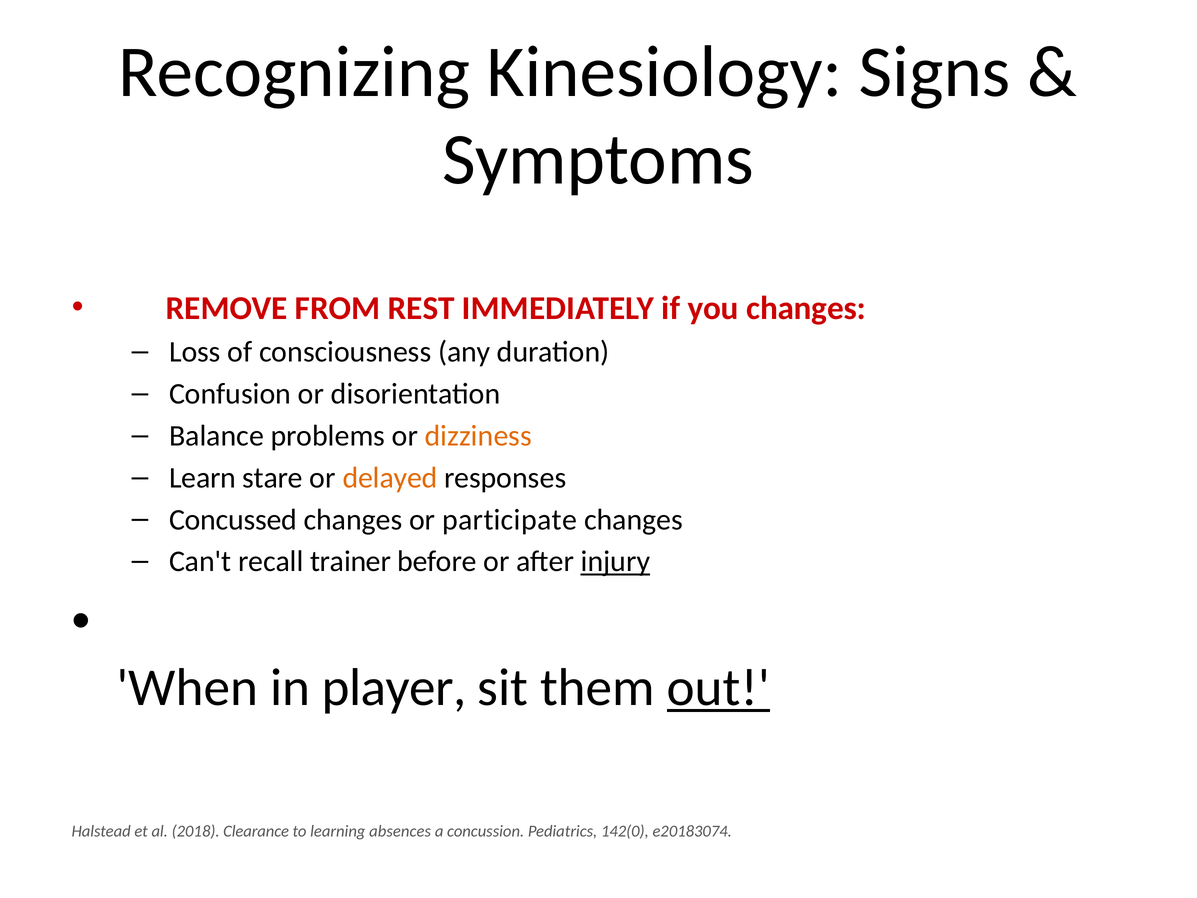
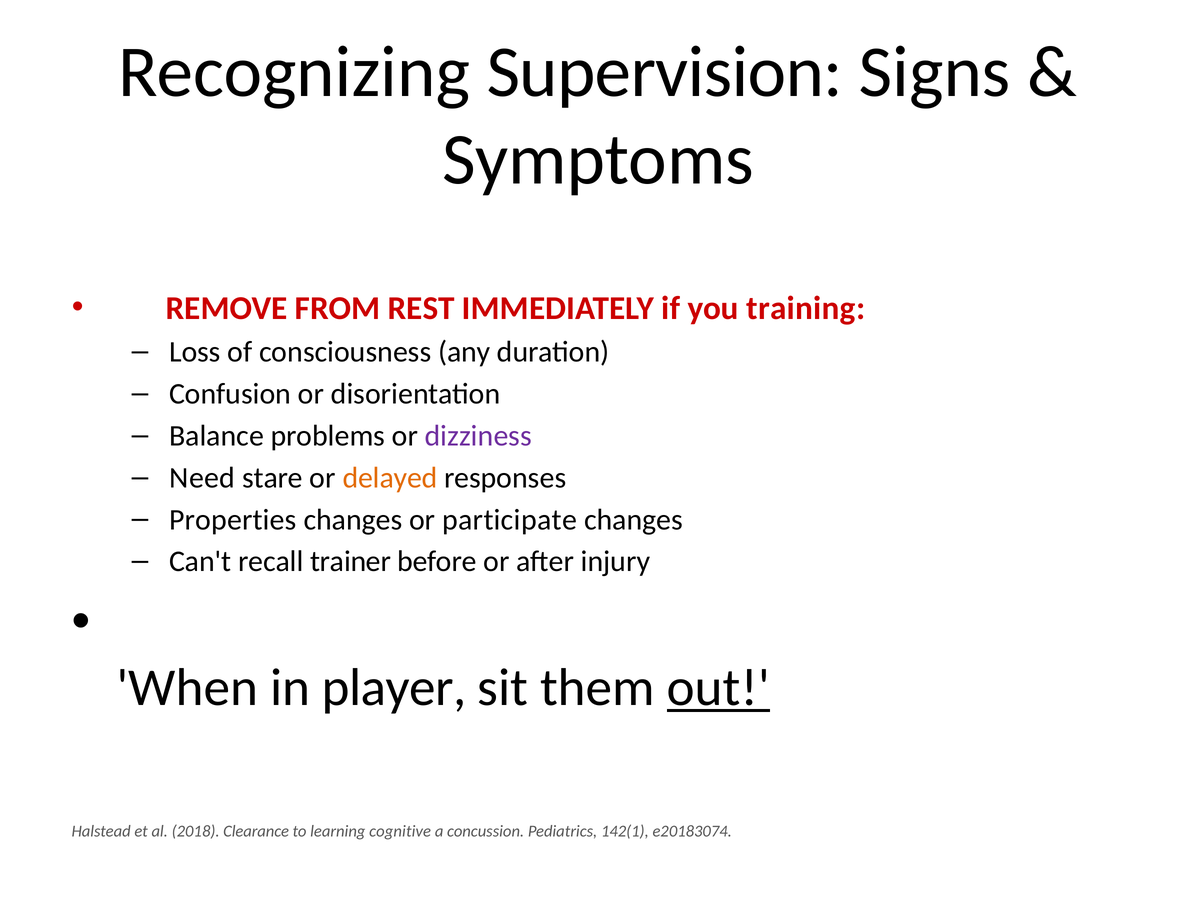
Kinesiology: Kinesiology -> Supervision
you changes: changes -> training
dizziness colour: orange -> purple
Learn: Learn -> Need
Concussed: Concussed -> Properties
injury underline: present -> none
absences: absences -> cognitive
142(0: 142(0 -> 142(1
